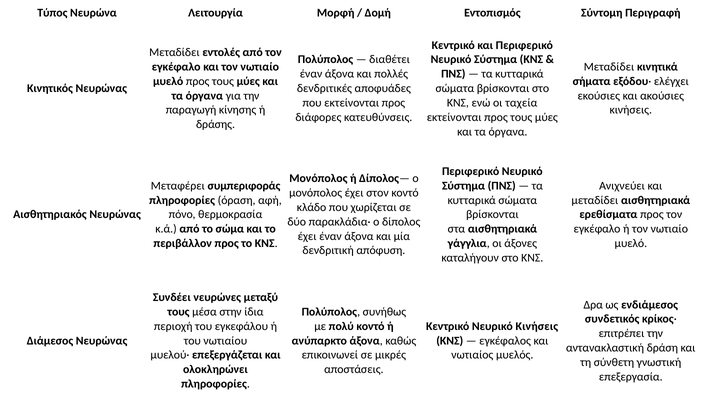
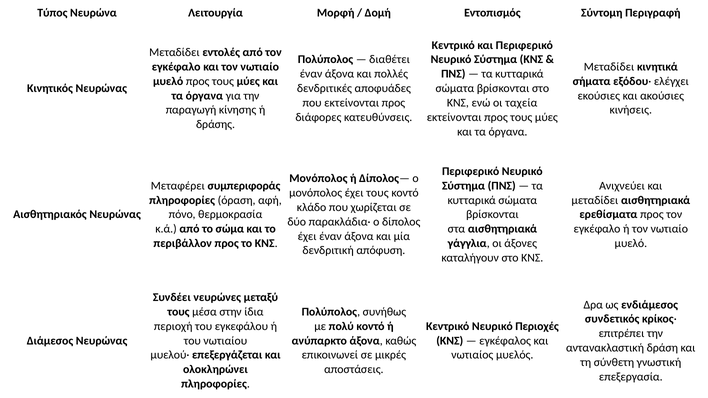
έχει στον: στον -> τους
Νευρικό Κινήσεις: Κινήσεις -> Περιοχές
